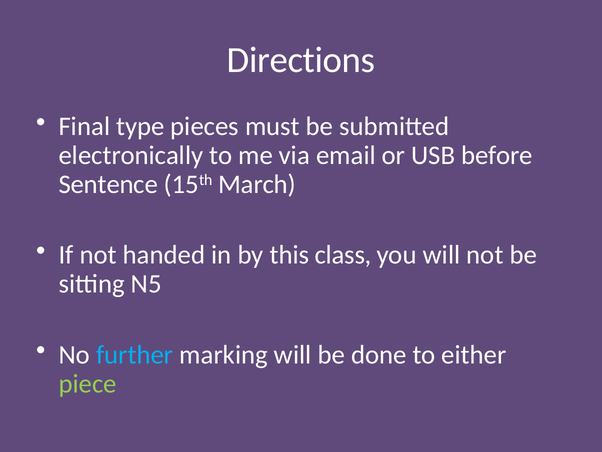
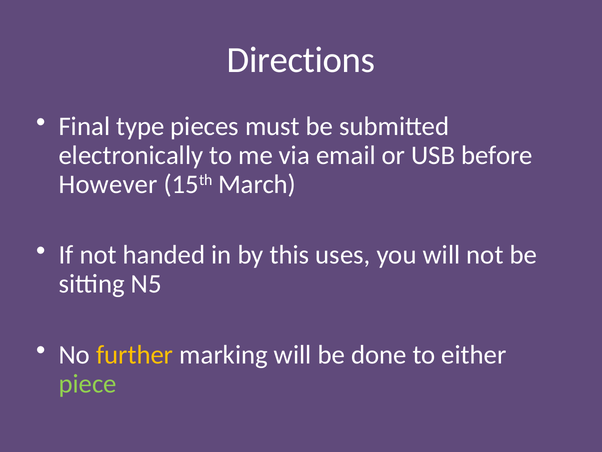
Sentence: Sentence -> However
class: class -> uses
further colour: light blue -> yellow
